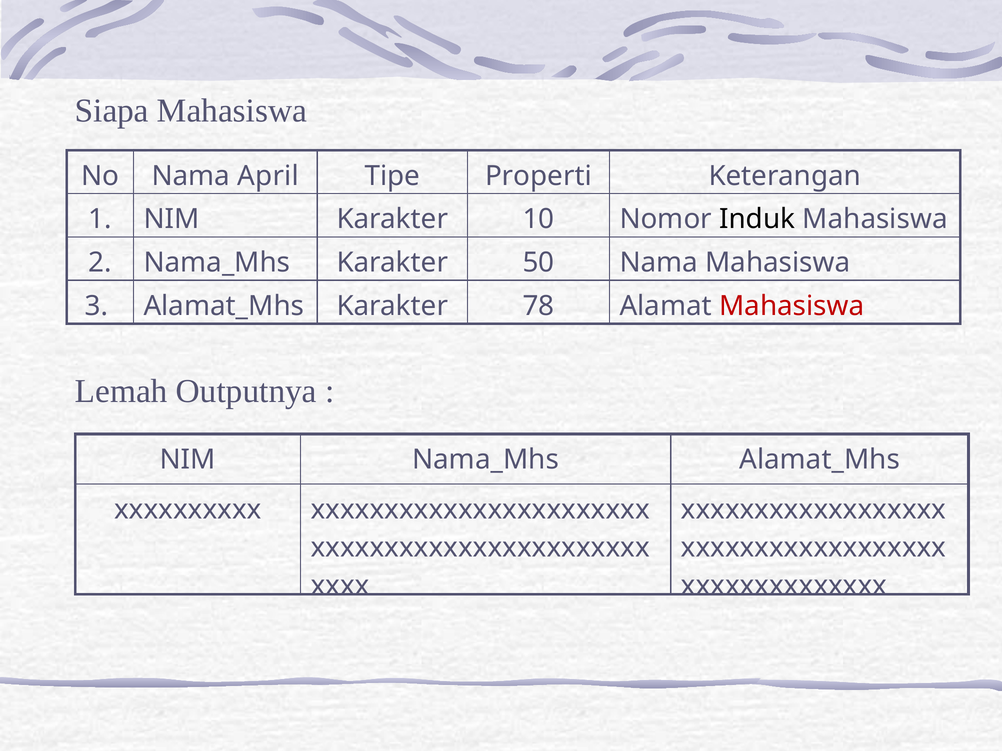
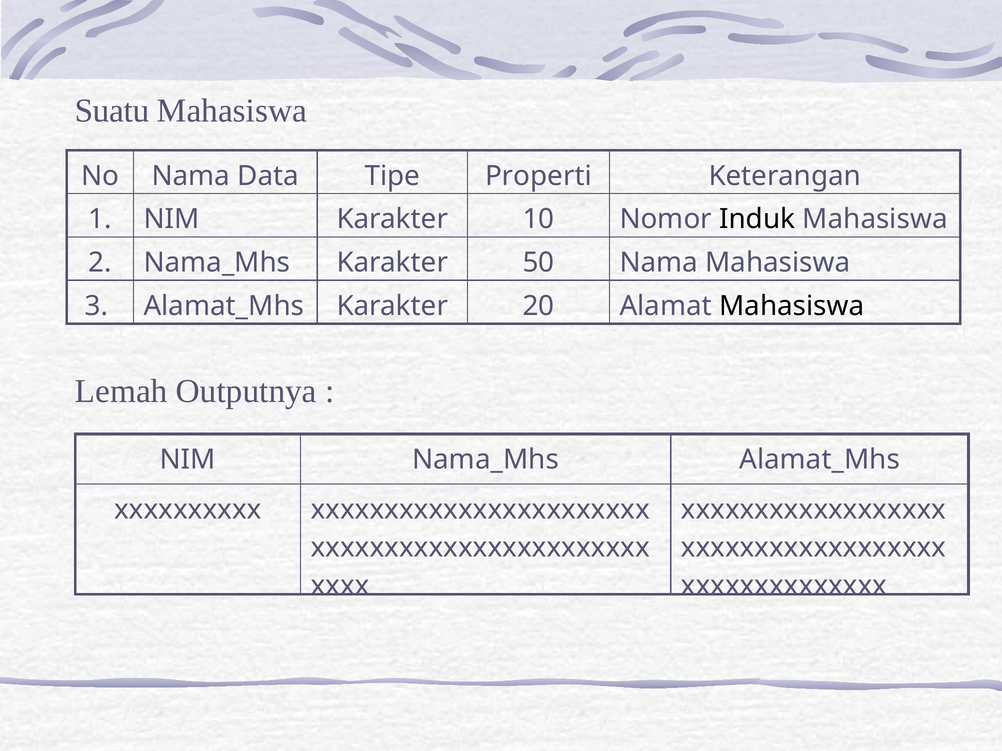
Siapa: Siapa -> Suatu
April: April -> Data
78: 78 -> 20
Mahasiswa at (792, 306) colour: red -> black
